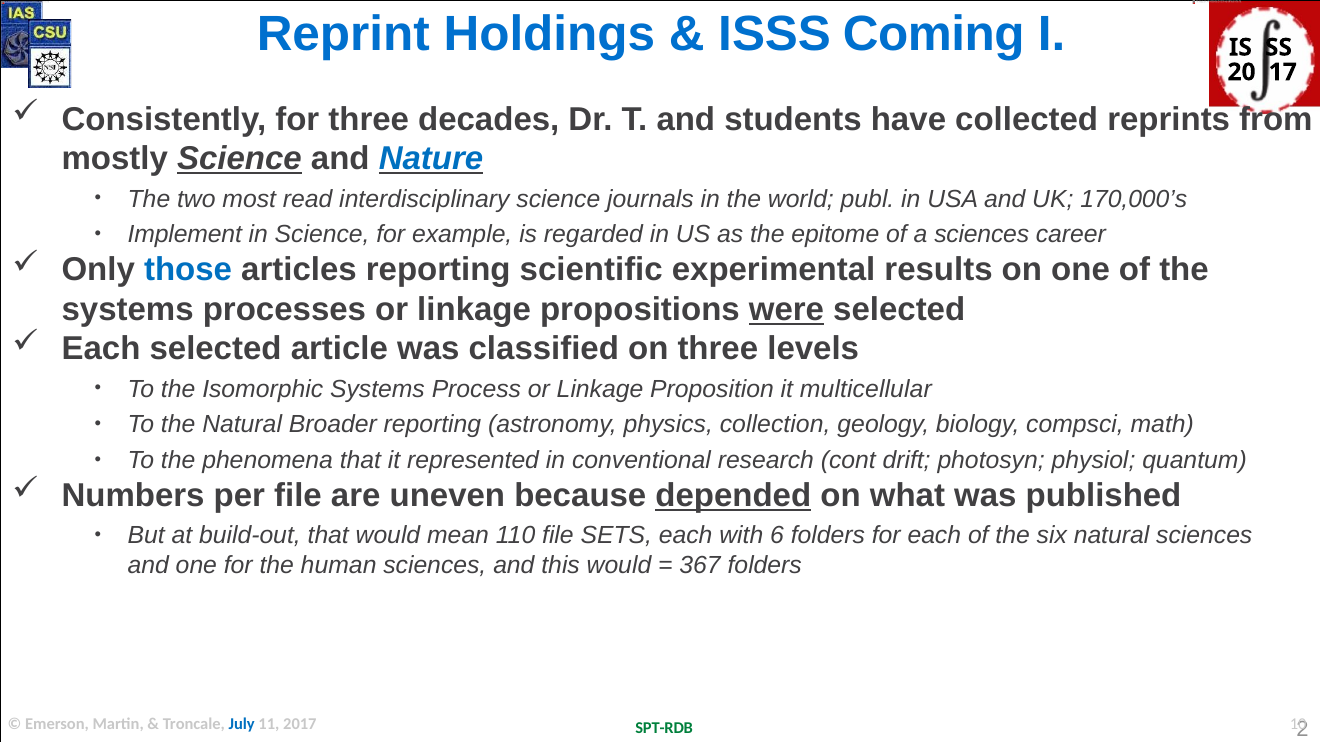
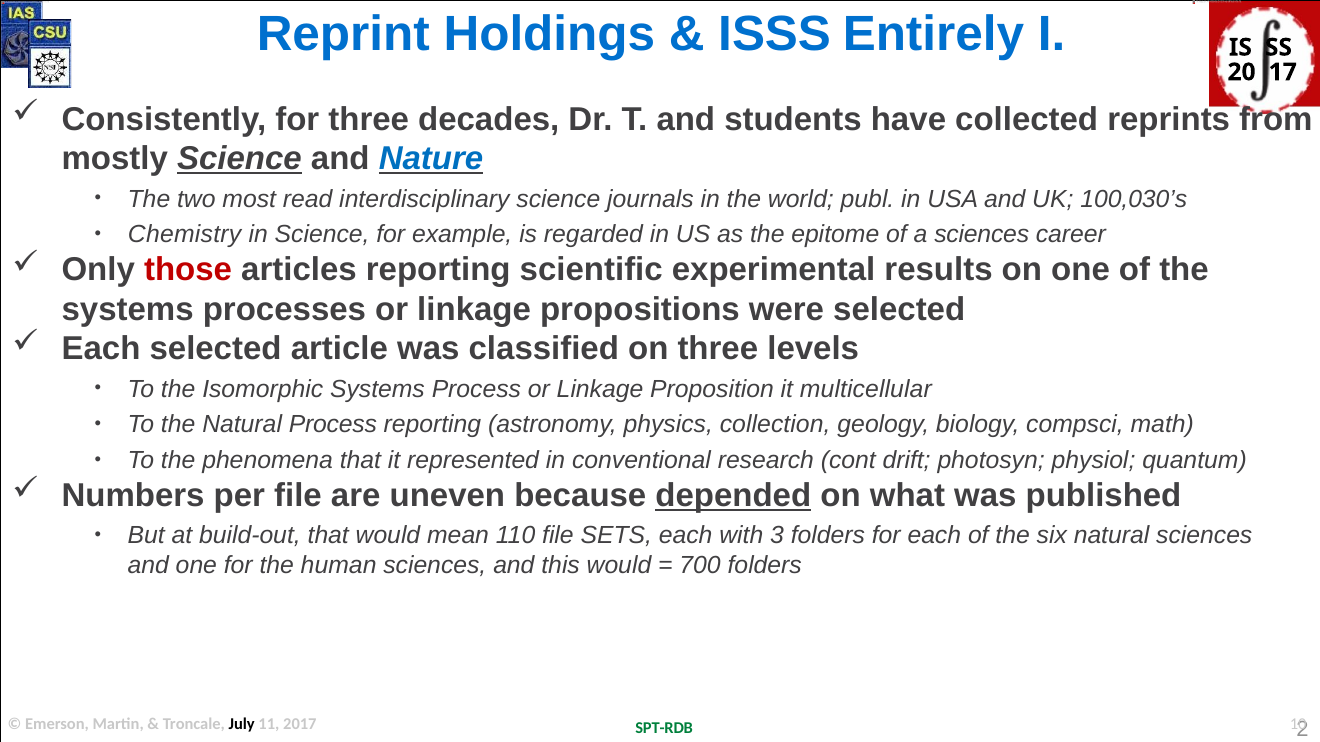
Coming: Coming -> Entirely
170,000’s: 170,000’s -> 100,030’s
Implement: Implement -> Chemistry
those colour: blue -> red
were underline: present -> none
Natural Broader: Broader -> Process
6: 6 -> 3
367: 367 -> 700
July colour: blue -> black
